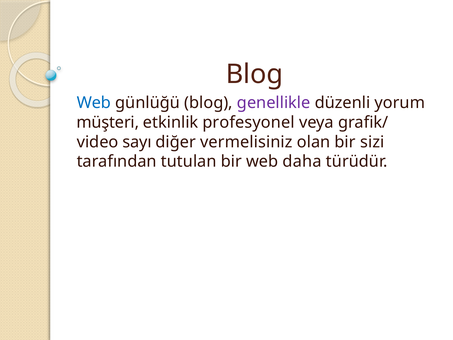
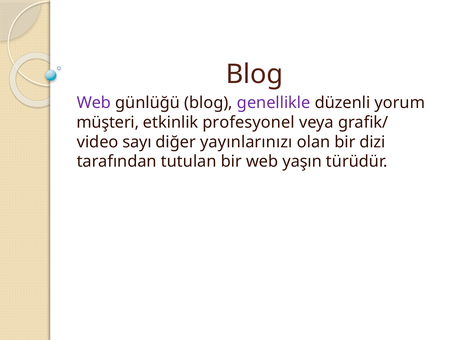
Web at (94, 103) colour: blue -> purple
vermelisiniz: vermelisiniz -> yayınlarınızı
sizi: sizi -> dizi
daha: daha -> yaşın
